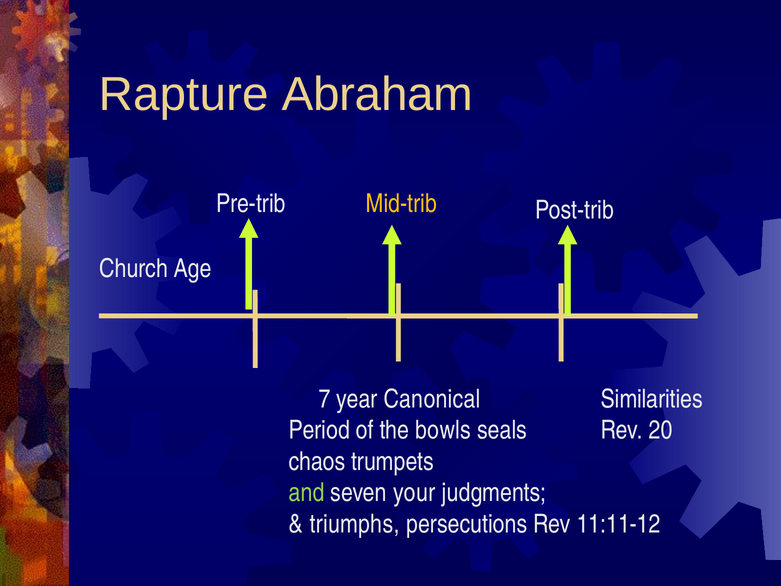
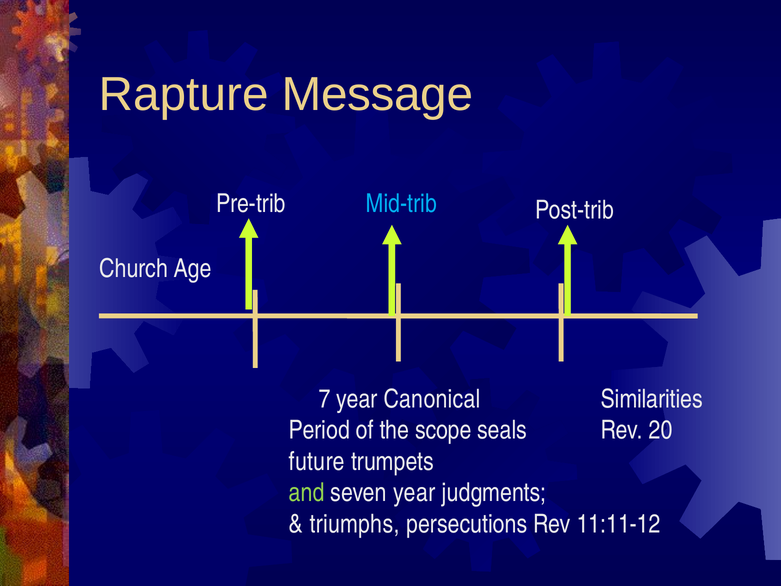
Abraham: Abraham -> Message
Mid-trib colour: yellow -> light blue
bowls: bowls -> scope
chaos: chaos -> future
seven your: your -> year
